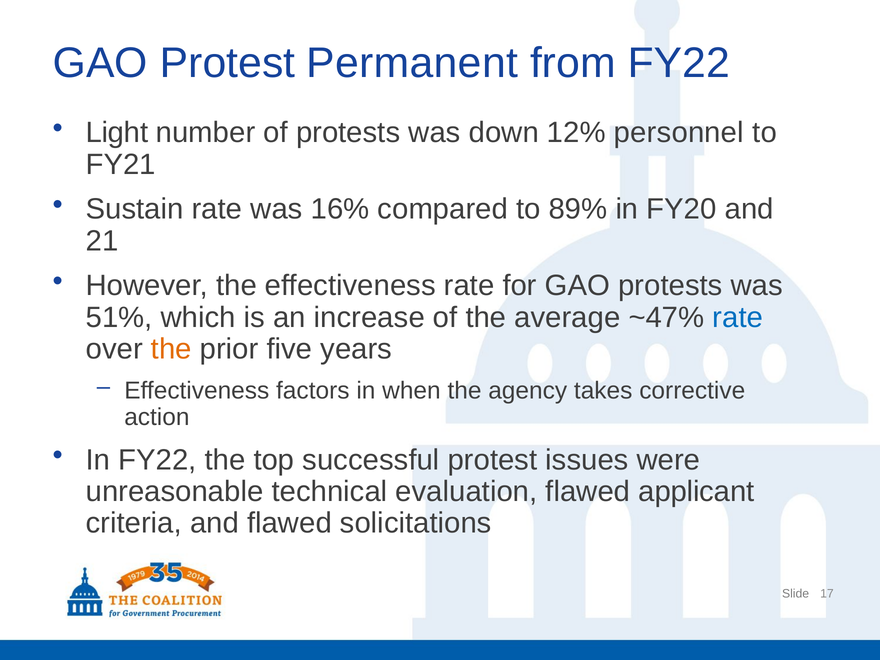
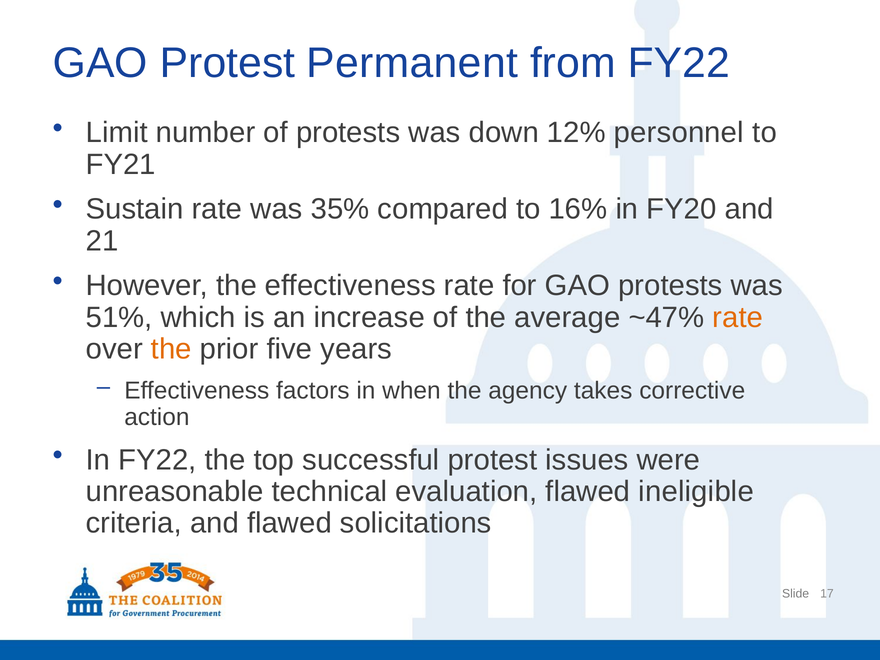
Light: Light -> Limit
16%: 16% -> 35%
89%: 89% -> 16%
rate at (738, 317) colour: blue -> orange
applicant: applicant -> ineligible
